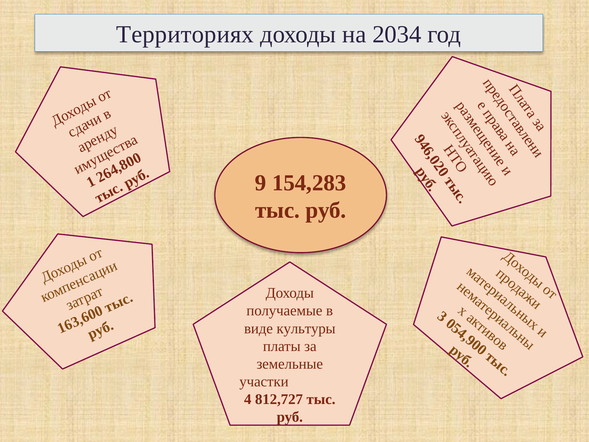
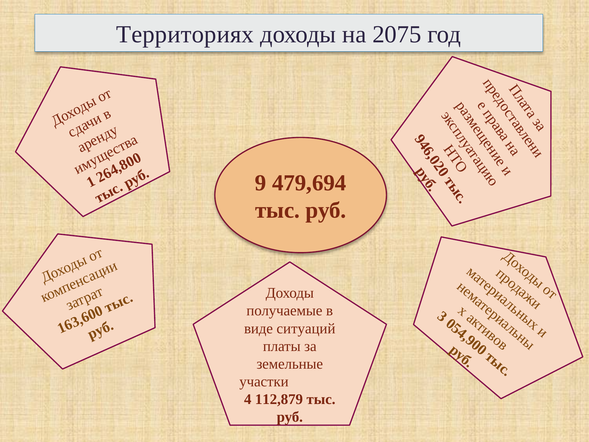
2034: 2034 -> 2075
154,283: 154,283 -> 479,694
культуры: культуры -> ситуаций
812,727: 812,727 -> 112,879
